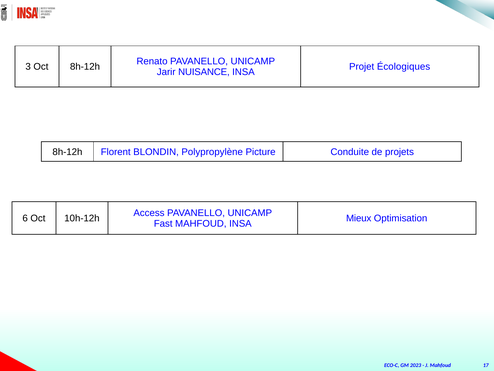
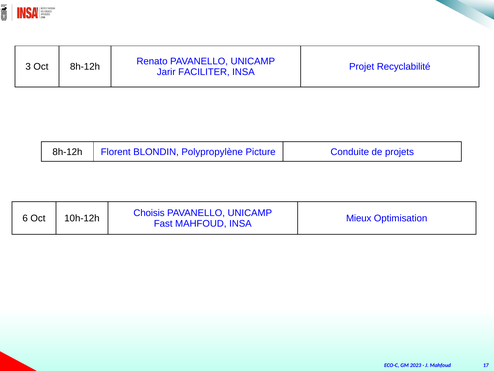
Écologiques: Écologiques -> Recyclabilité
NUISANCE: NUISANCE -> FACILITER
Access: Access -> Choisis
